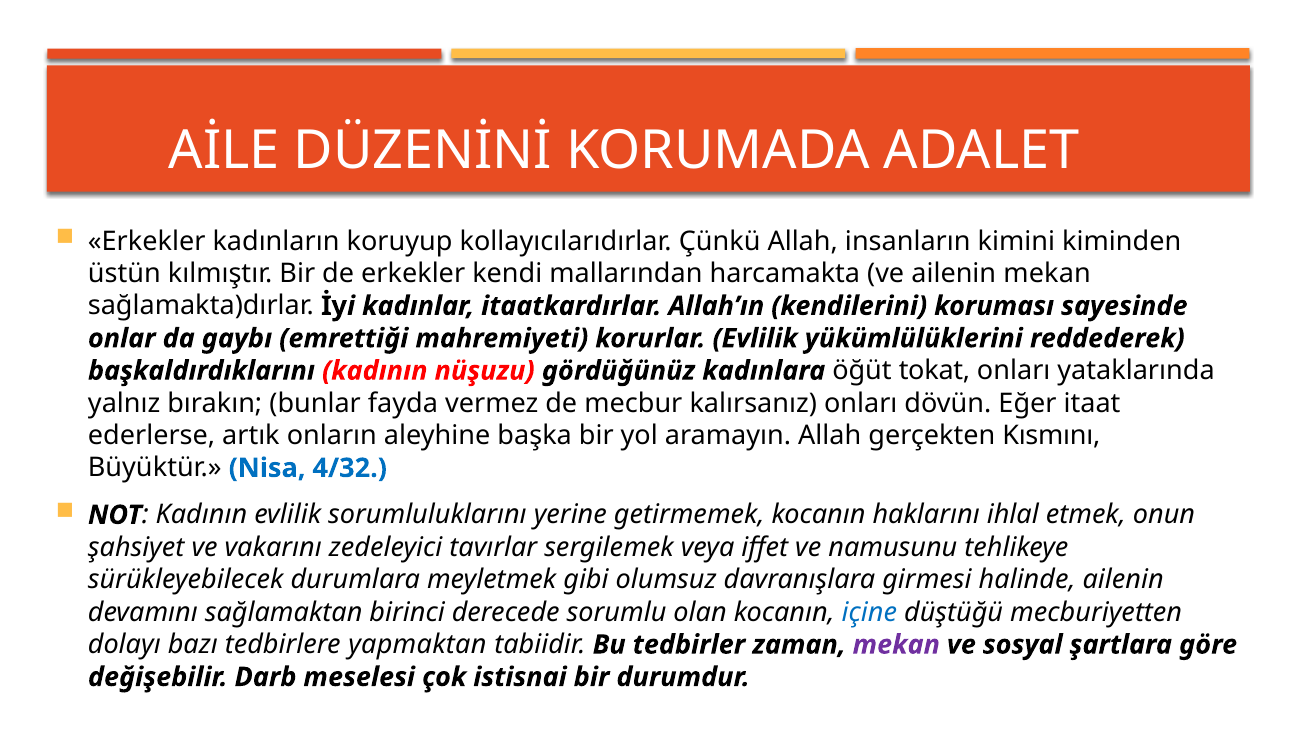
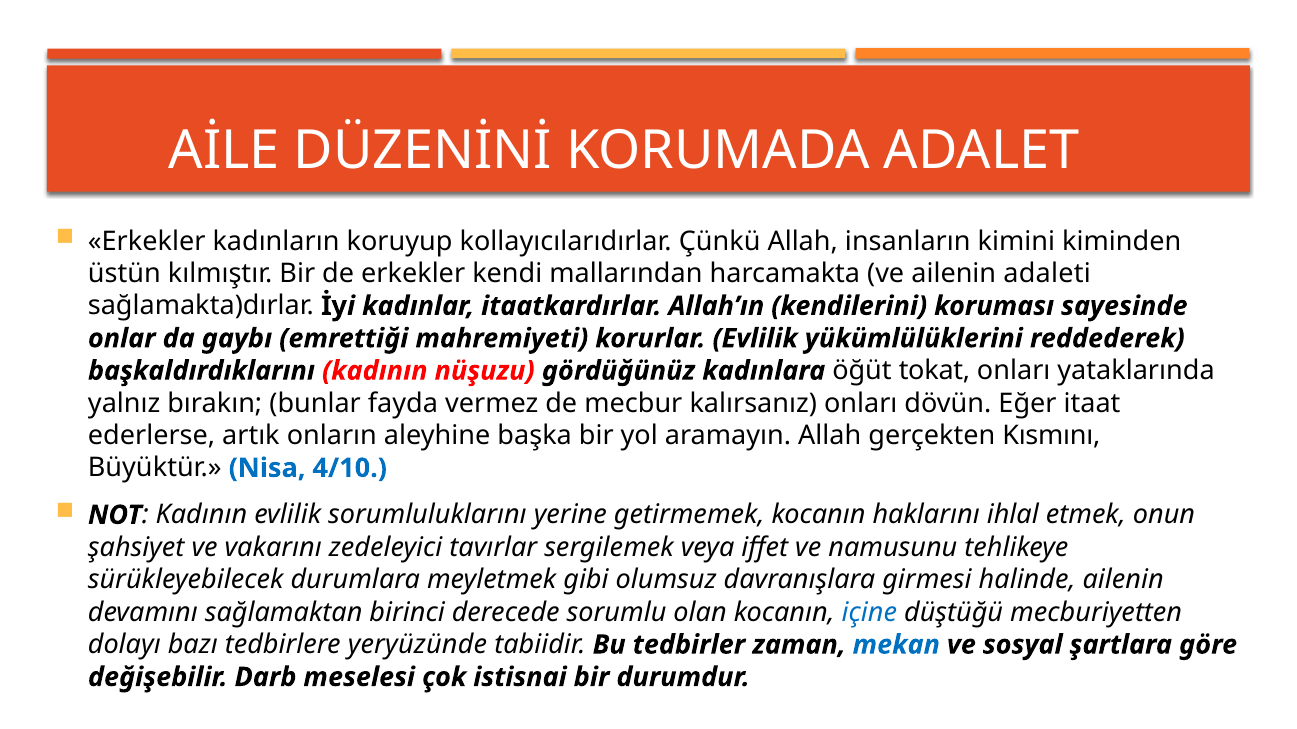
ailenin mekan: mekan -> adaleti
4/32: 4/32 -> 4/10
yapmaktan: yapmaktan -> yeryüzünde
mekan at (896, 645) colour: purple -> blue
